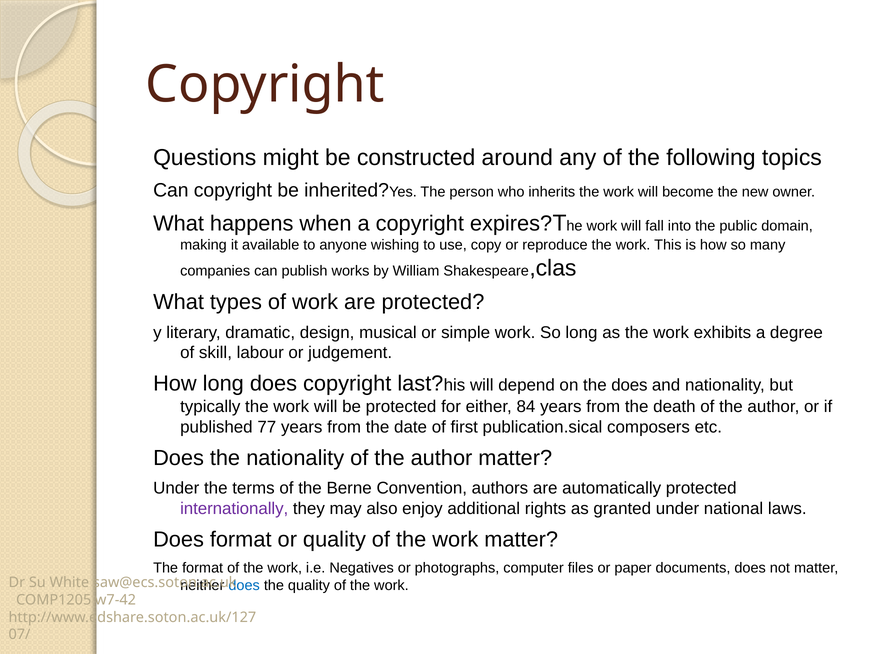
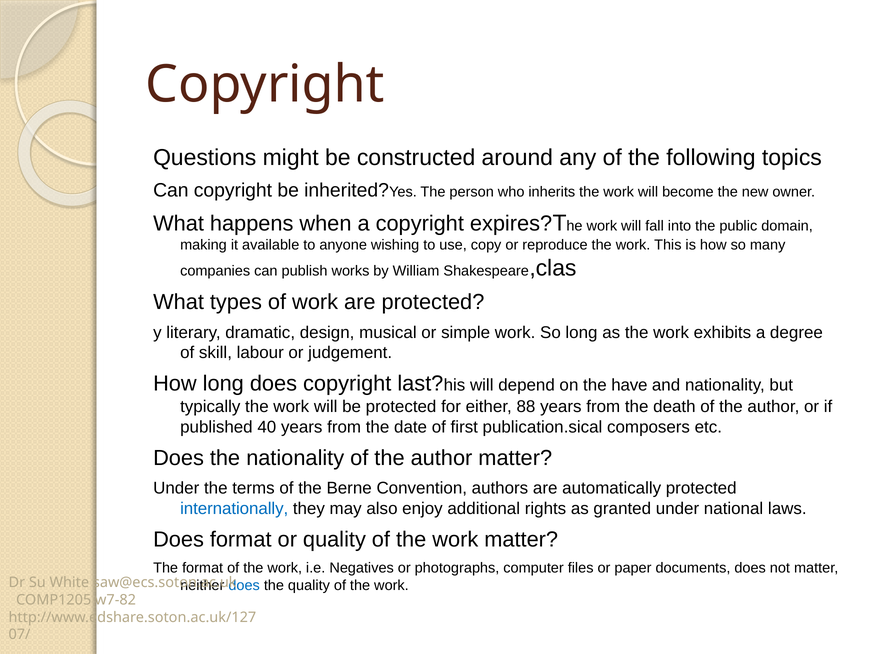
the does: does -> have
84: 84 -> 88
77: 77 -> 40
internationally colour: purple -> blue
w7-42: w7-42 -> w7-82
